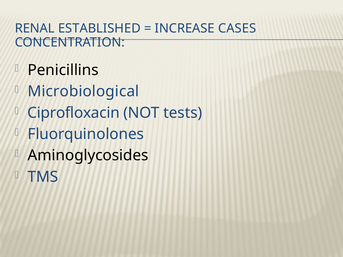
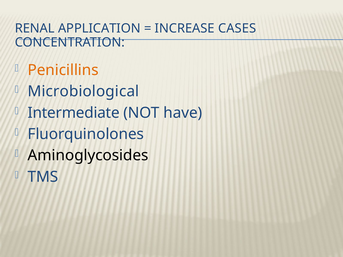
ESTABLISHED: ESTABLISHED -> APPLICATION
Penicillins colour: black -> orange
Ciprofloxacin: Ciprofloxacin -> Intermediate
tests: tests -> have
